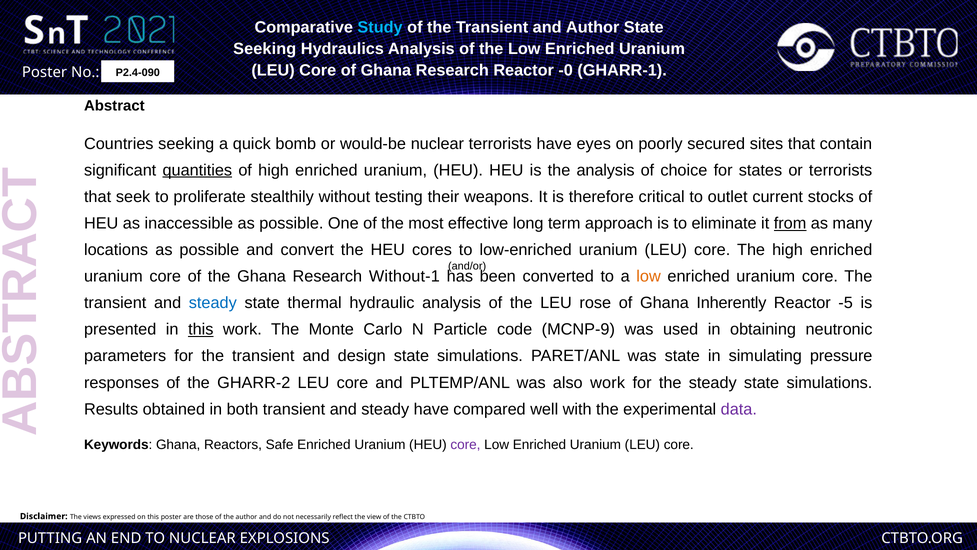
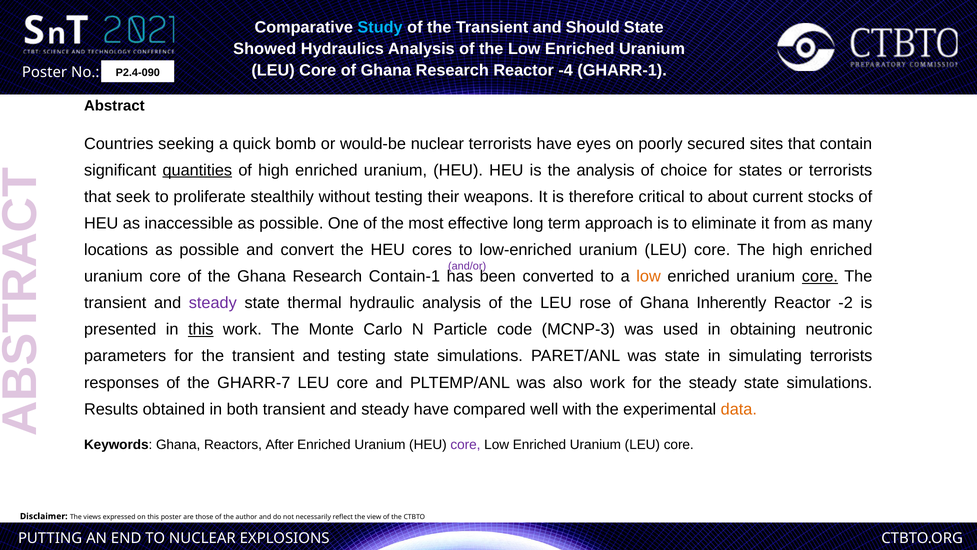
and Author: Author -> Should
Seeking at (265, 49): Seeking -> Showed
-0: -0 -> -4
outlet: outlet -> about
from underline: present -> none
and/or colour: black -> purple
Without-1: Without-1 -> Contain-1
core at (820, 276) underline: none -> present
steady at (213, 303) colour: blue -> purple
-5: -5 -> -2
MCNP-9: MCNP-9 -> MCNP-3
and design: design -> testing
simulating pressure: pressure -> terrorists
GHARR-2: GHARR-2 -> GHARR-7
data colour: purple -> orange
Safe: Safe -> After
